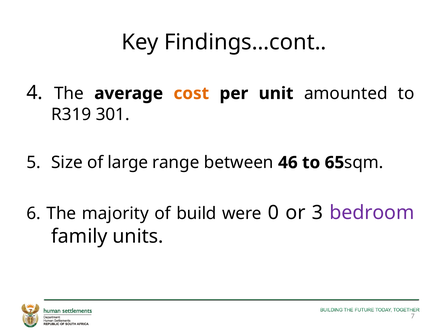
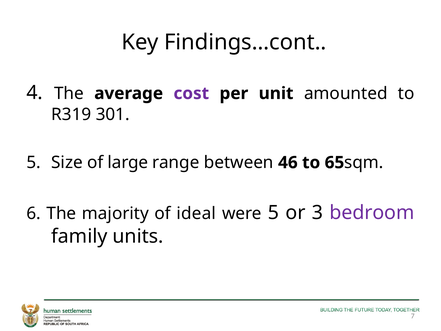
cost colour: orange -> purple
build: build -> ideal
were 0: 0 -> 5
